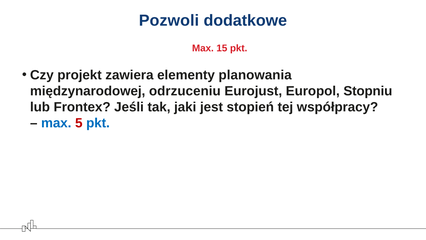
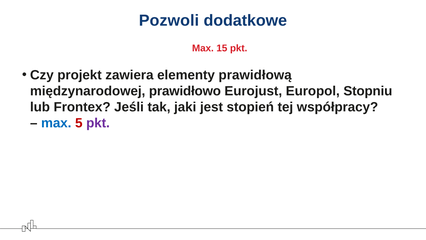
planowania: planowania -> prawidłową
odrzuceniu: odrzuceniu -> prawidłowo
pkt at (98, 123) colour: blue -> purple
